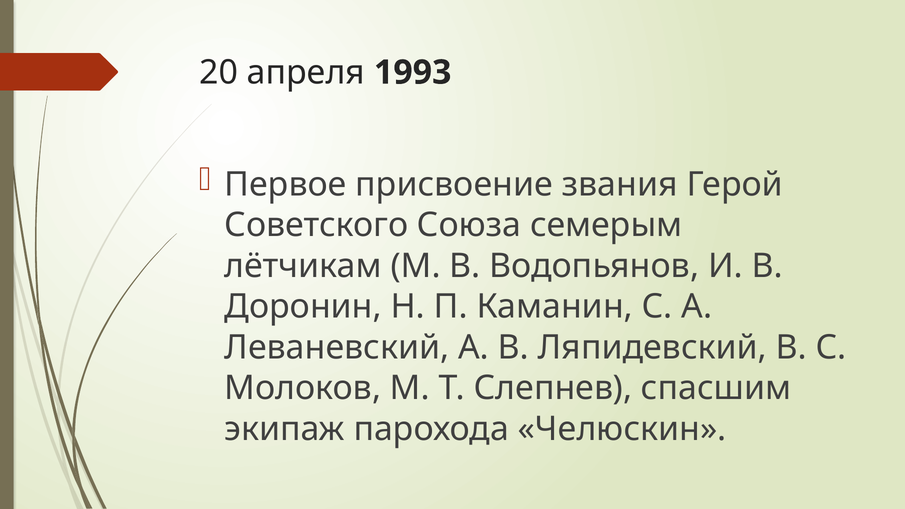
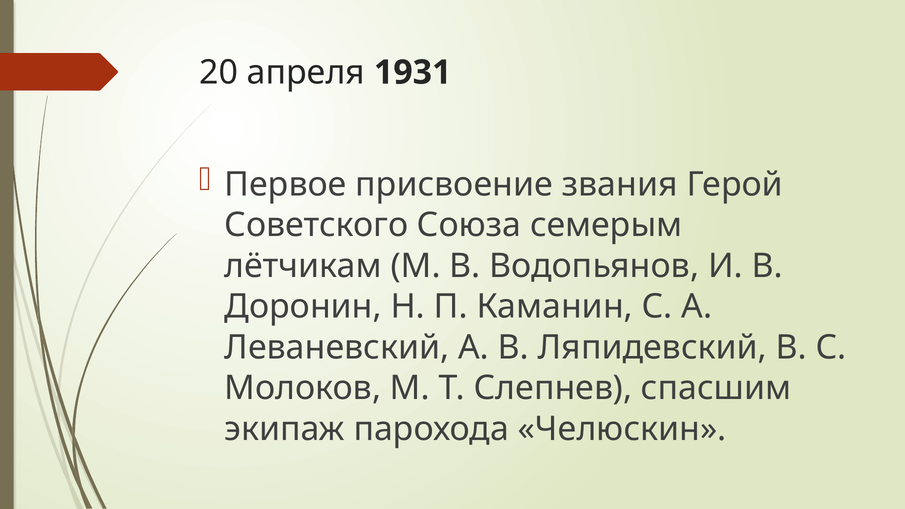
1993: 1993 -> 1931
